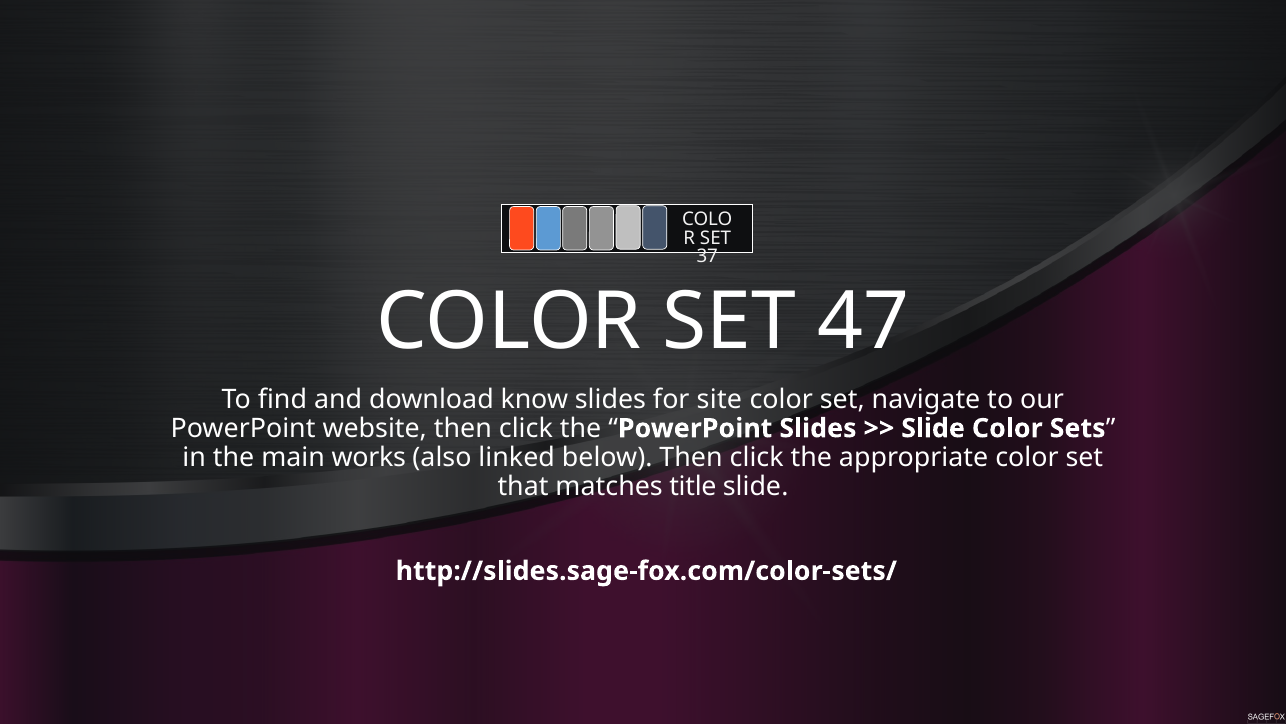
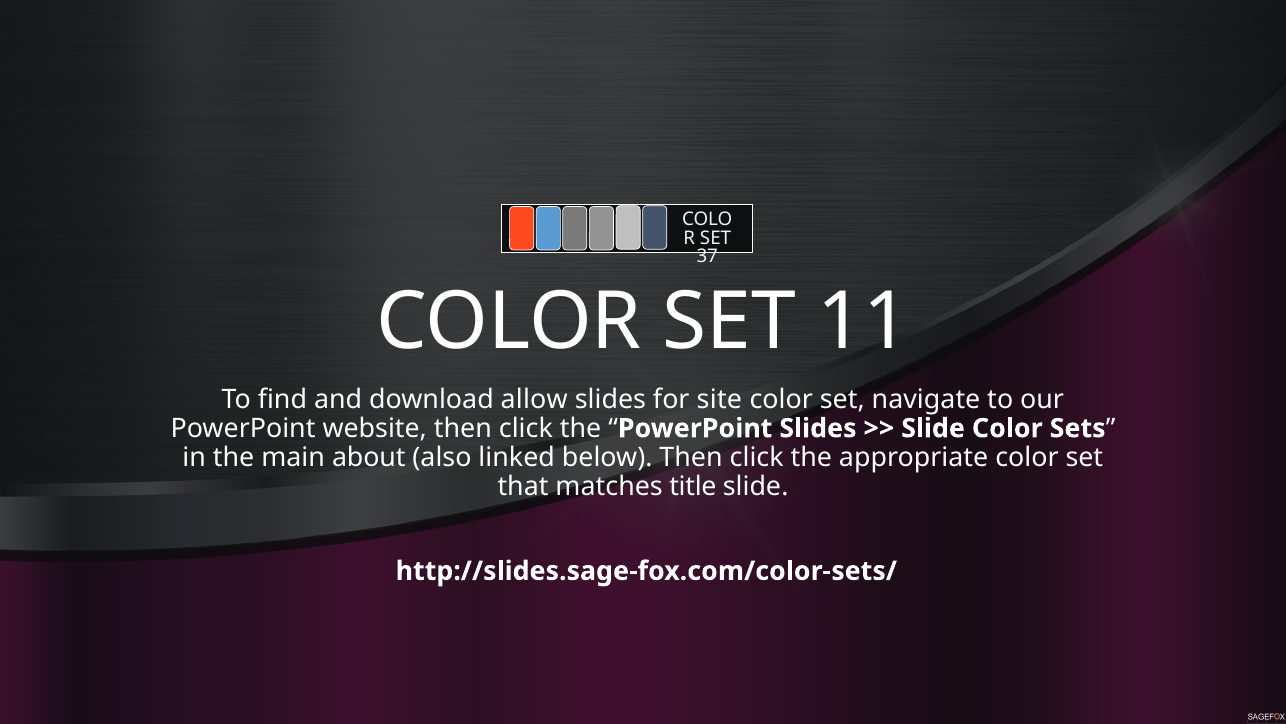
47: 47 -> 11
know: know -> allow
works: works -> about
